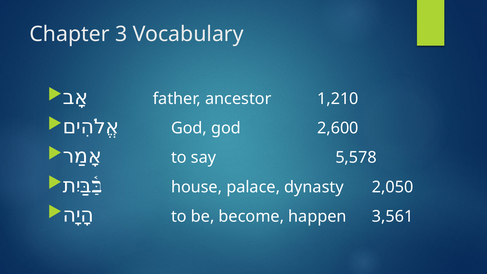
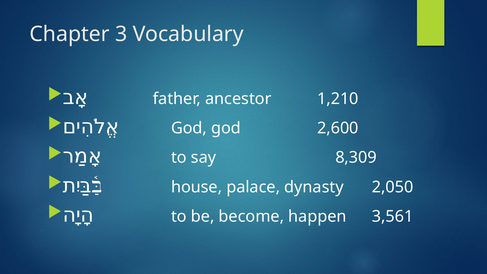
5,578: 5,578 -> 8,309
